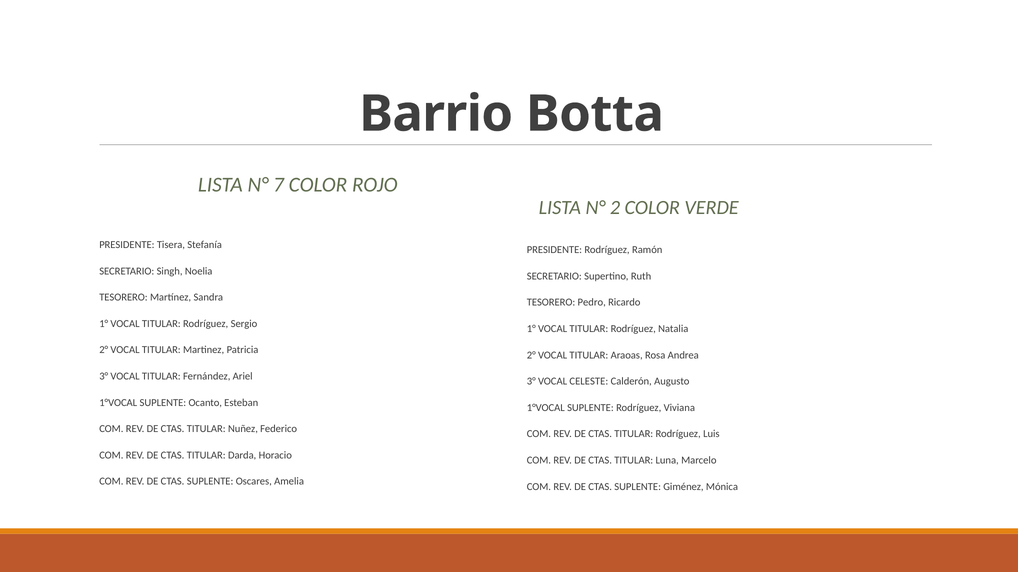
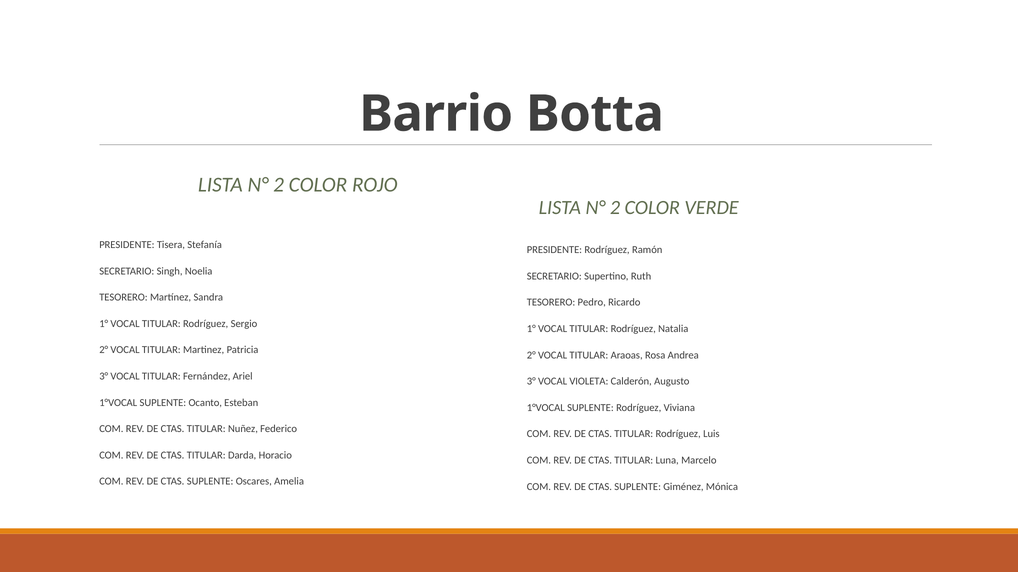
7 at (279, 185): 7 -> 2
CELESTE: CELESTE -> VIOLETA
